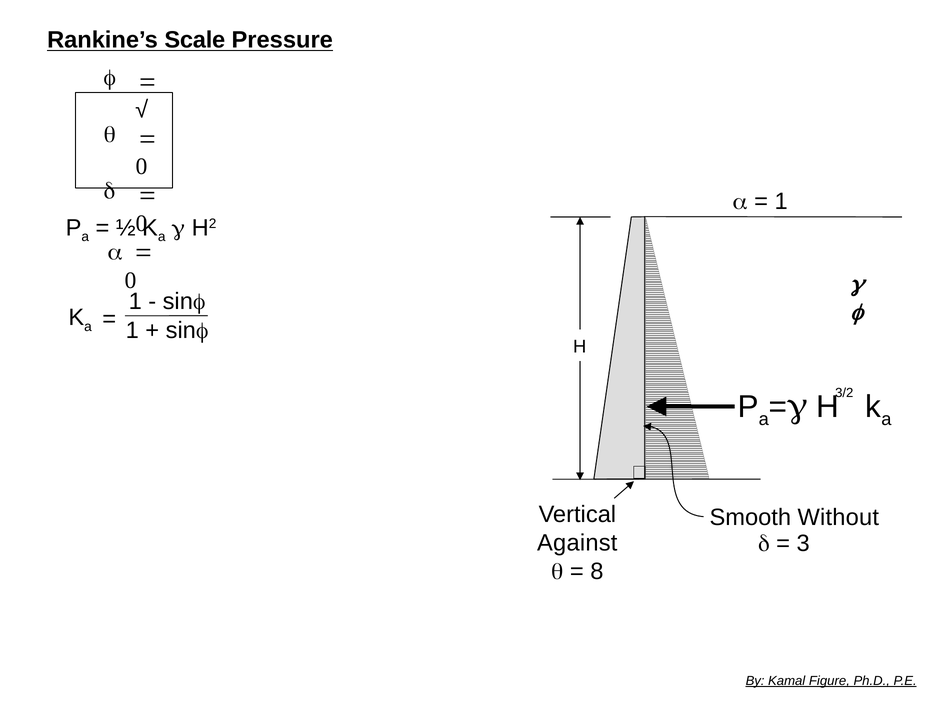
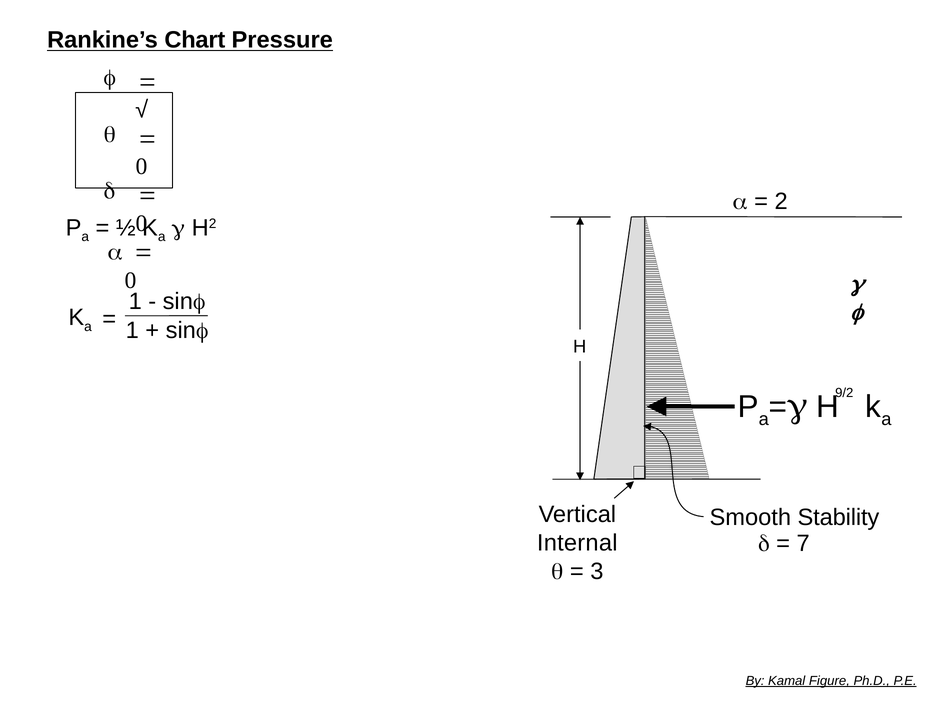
Scale: Scale -> Chart
1 at (781, 201): 1 -> 2
3/2: 3/2 -> 9/2
Without: Without -> Stability
Against: Against -> Internal
3: 3 -> 7
8: 8 -> 3
